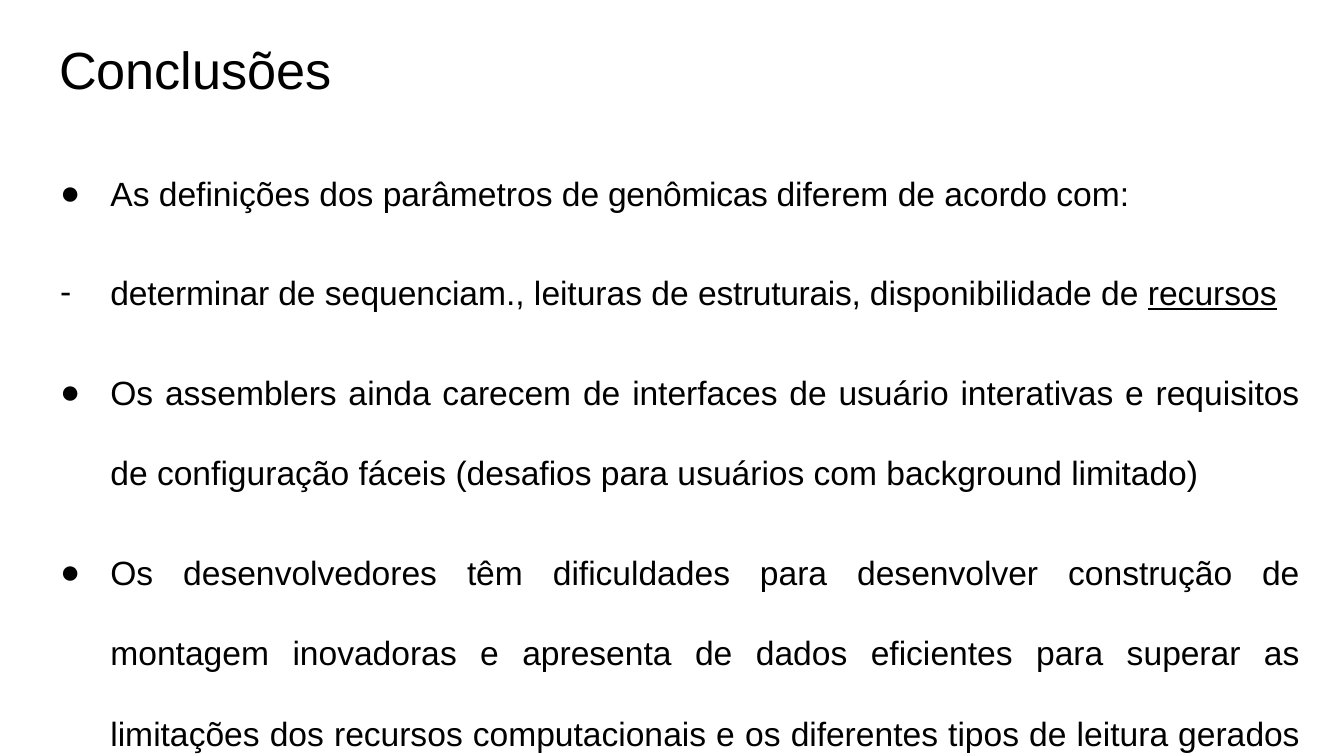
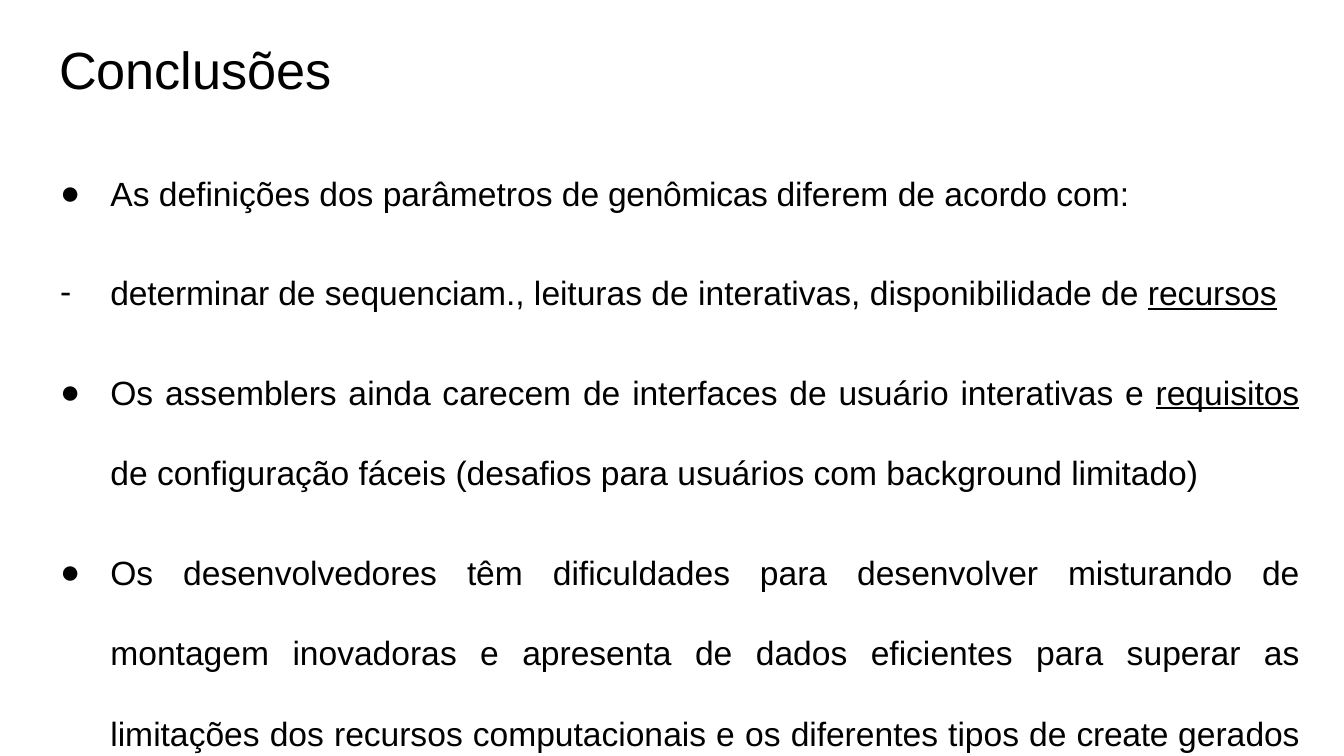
de estruturais: estruturais -> interativas
requisitos underline: none -> present
construção: construção -> misturando
leitura: leitura -> create
